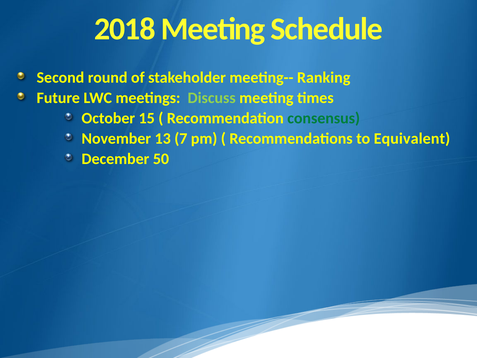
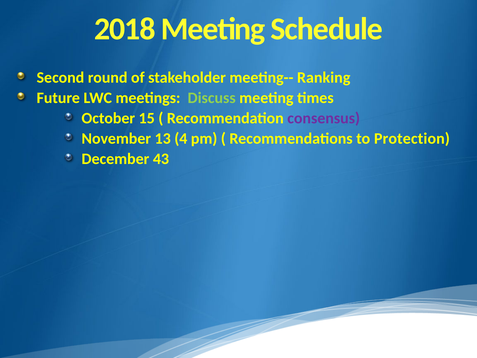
consensus colour: green -> purple
7: 7 -> 4
Equivalent: Equivalent -> Protection
50: 50 -> 43
